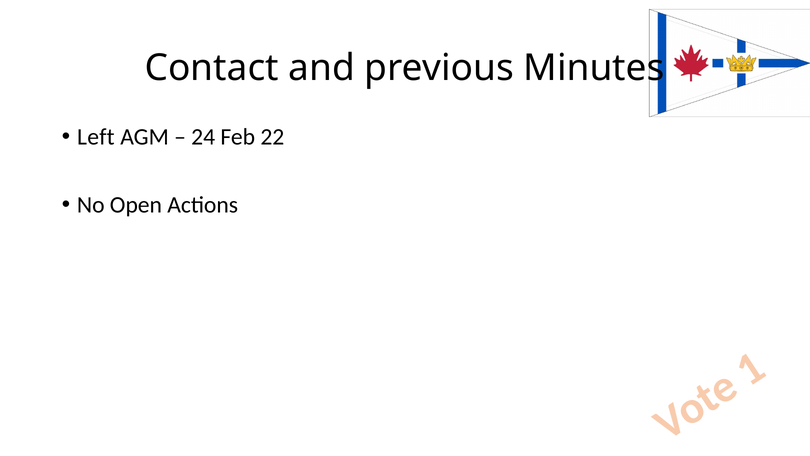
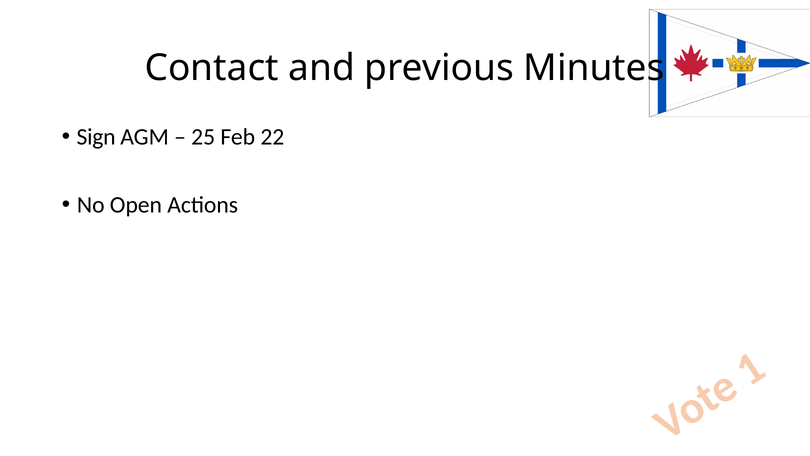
Left: Left -> Sign
24: 24 -> 25
